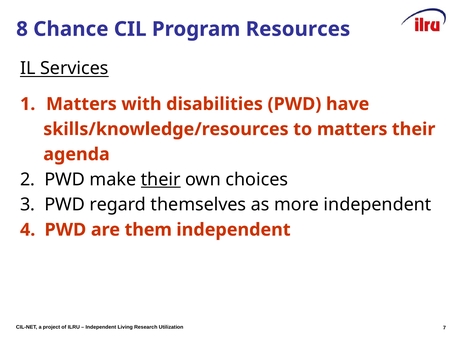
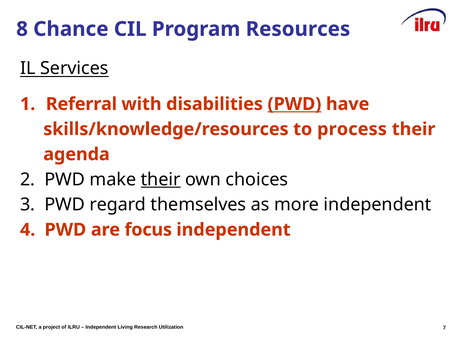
Matters at (81, 104): Matters -> Referral
PWD at (294, 104) underline: none -> present
to matters: matters -> process
them: them -> focus
